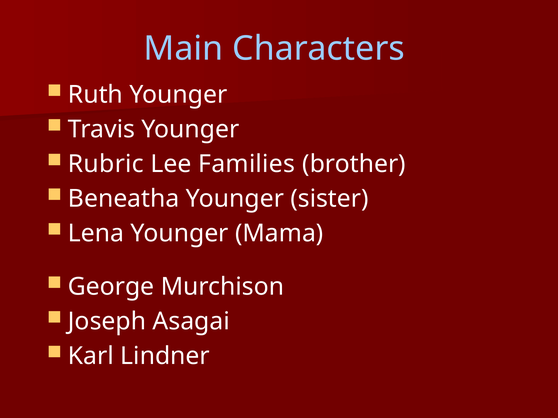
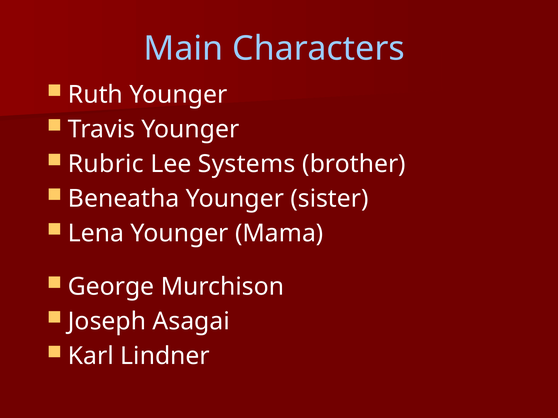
Families: Families -> Systems
